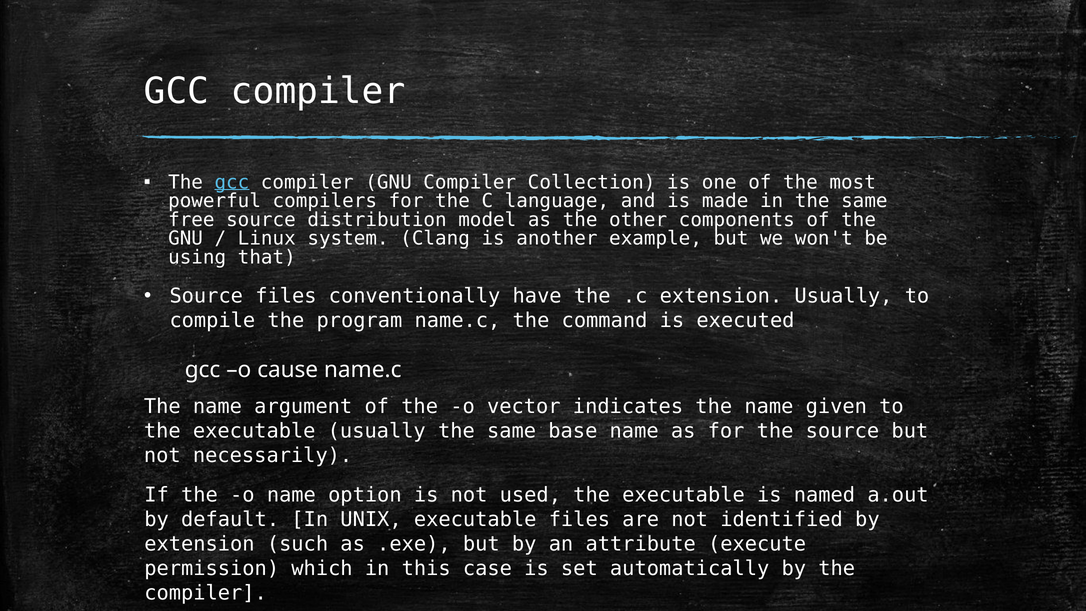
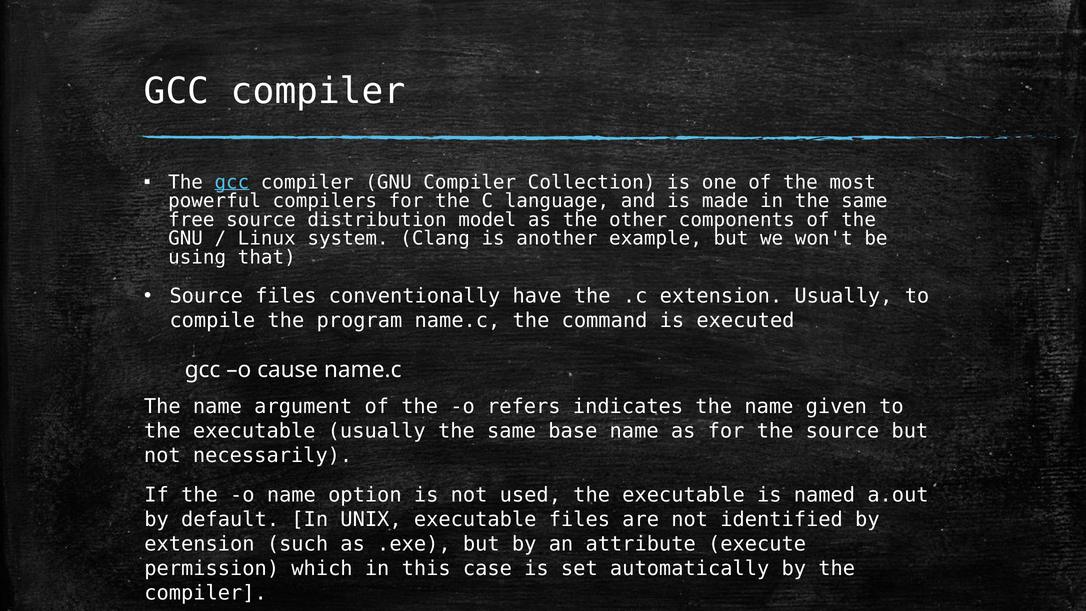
vector: vector -> refers
